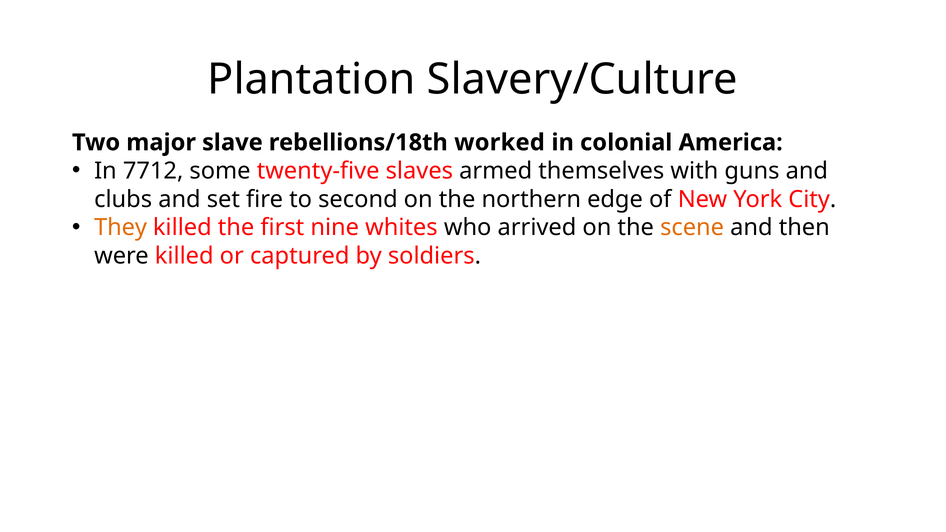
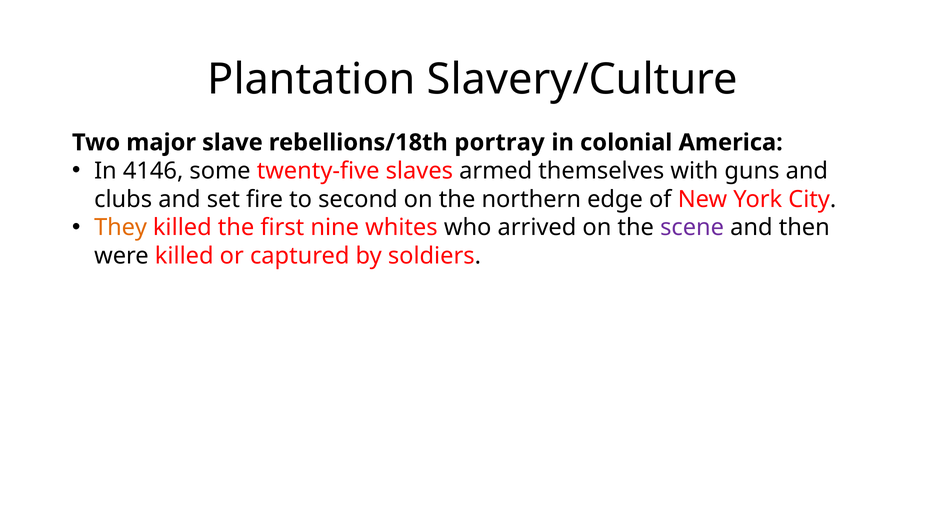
worked: worked -> portray
7712: 7712 -> 4146
scene colour: orange -> purple
